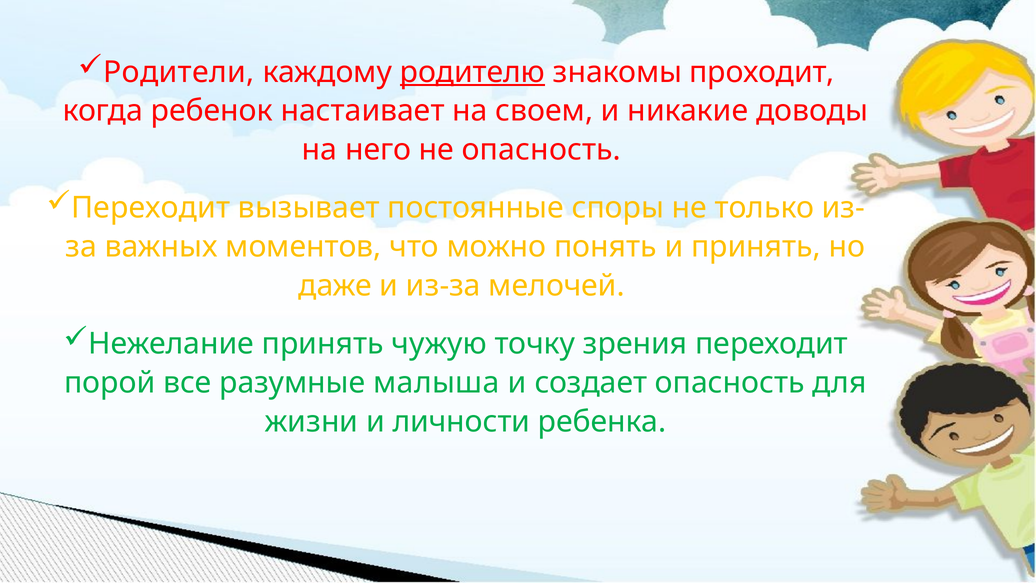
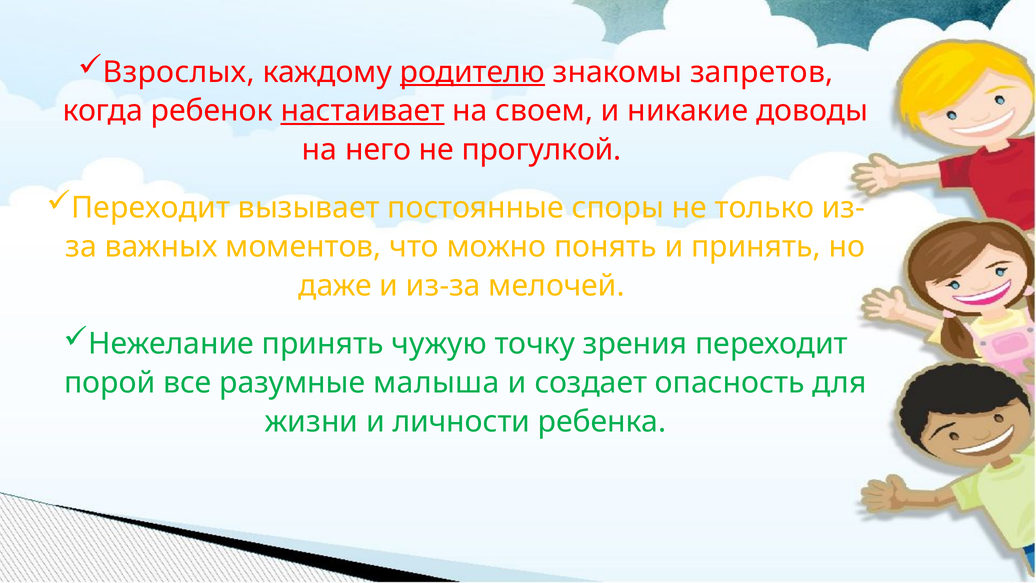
Родители: Родители -> Взрослых
проходит: проходит -> запретов
настаивает underline: none -> present
не опасность: опасность -> прогулкой
